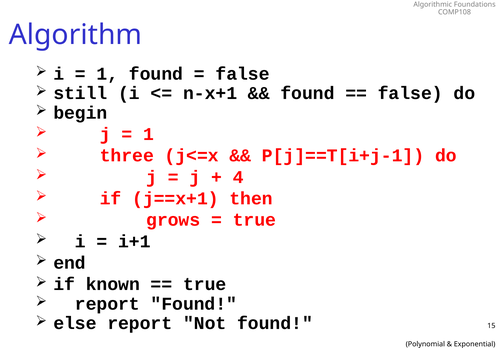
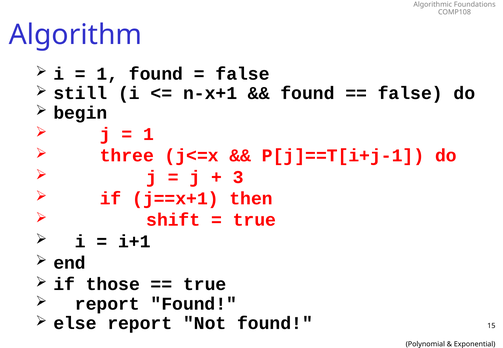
4: 4 -> 3
grows: grows -> shift
known: known -> those
